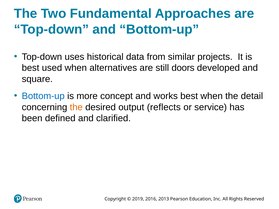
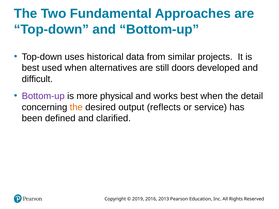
square: square -> difficult
Bottom-up at (43, 96) colour: blue -> purple
concept: concept -> physical
